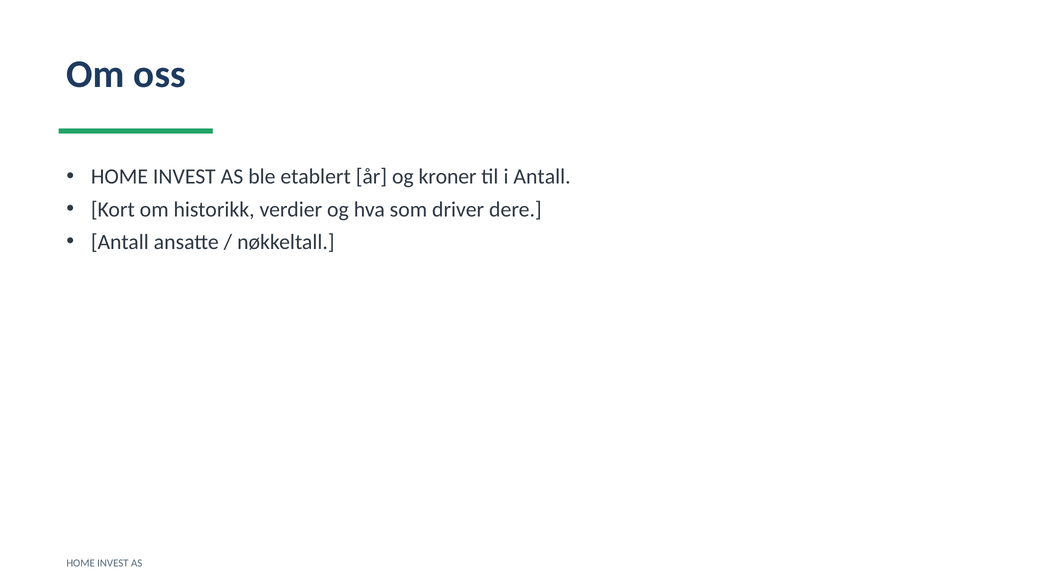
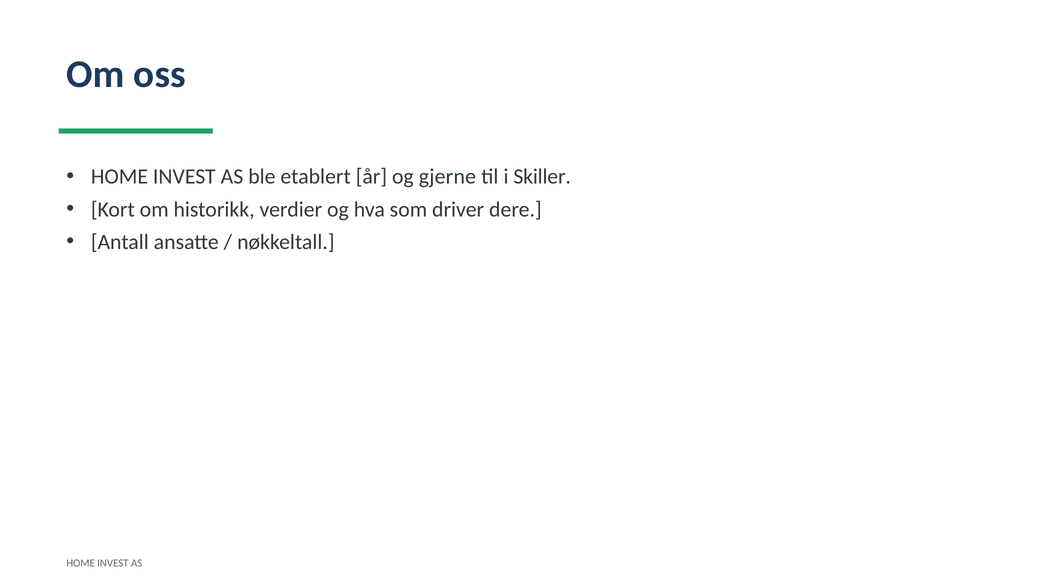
kroner: kroner -> gjerne
i Antall: Antall -> Skiller
